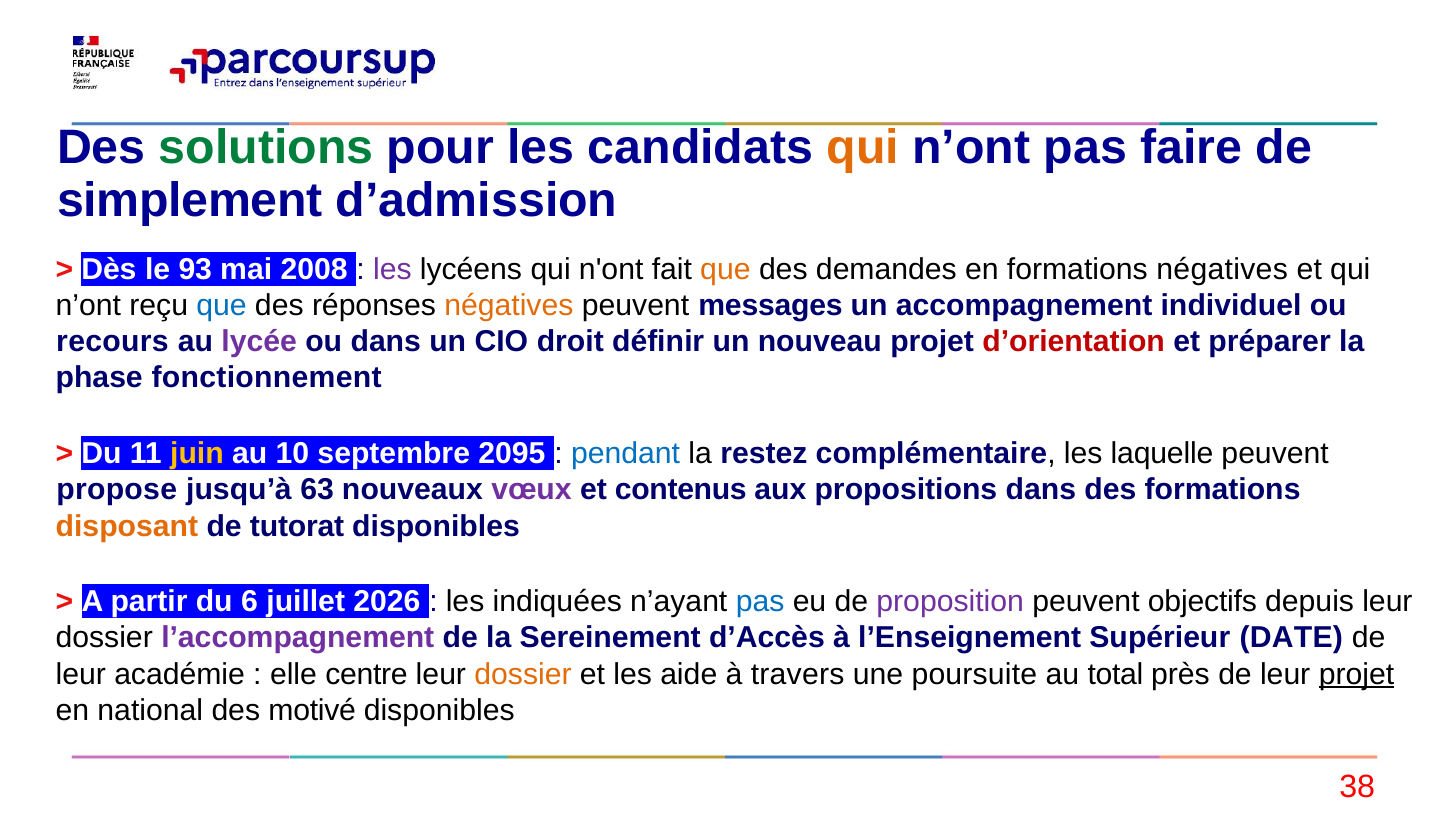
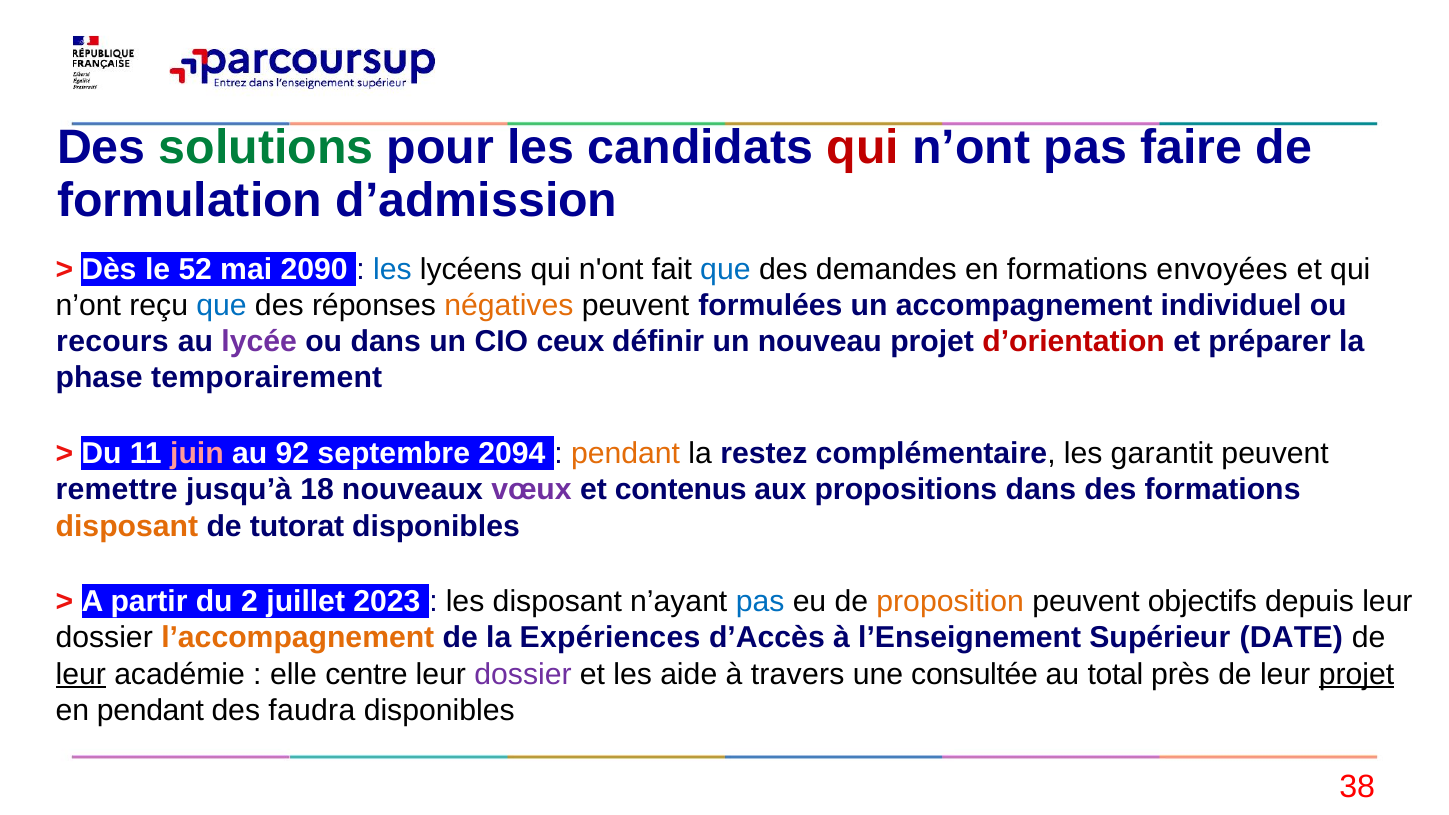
qui at (863, 148) colour: orange -> red
simplement: simplement -> formulation
93: 93 -> 52
2008: 2008 -> 2090
les at (392, 269) colour: purple -> blue
que at (725, 269) colour: orange -> blue
formations négatives: négatives -> envoyées
messages: messages -> formulées
droit: droit -> ceux
fonctionnement: fonctionnement -> temporairement
juin colour: yellow -> pink
10: 10 -> 92
2095: 2095 -> 2094
pendant at (626, 454) colour: blue -> orange
laquelle: laquelle -> garantit
propose: propose -> remettre
63: 63 -> 18
6: 6 -> 2
2026: 2026 -> 2023
les indiquées: indiquées -> disposant
proposition colour: purple -> orange
l’accompagnement colour: purple -> orange
Sereinement: Sereinement -> Expériences
leur at (81, 674) underline: none -> present
dossier at (523, 674) colour: orange -> purple
poursuite: poursuite -> consultée
en national: national -> pendant
motivé: motivé -> faudra
